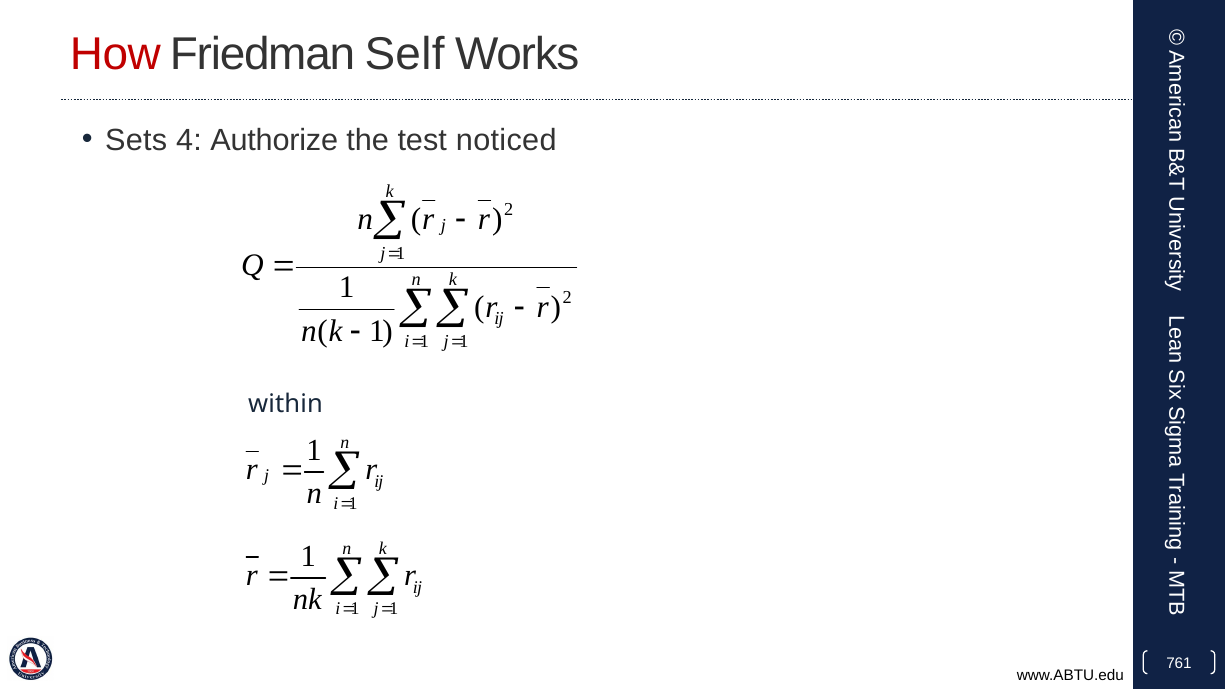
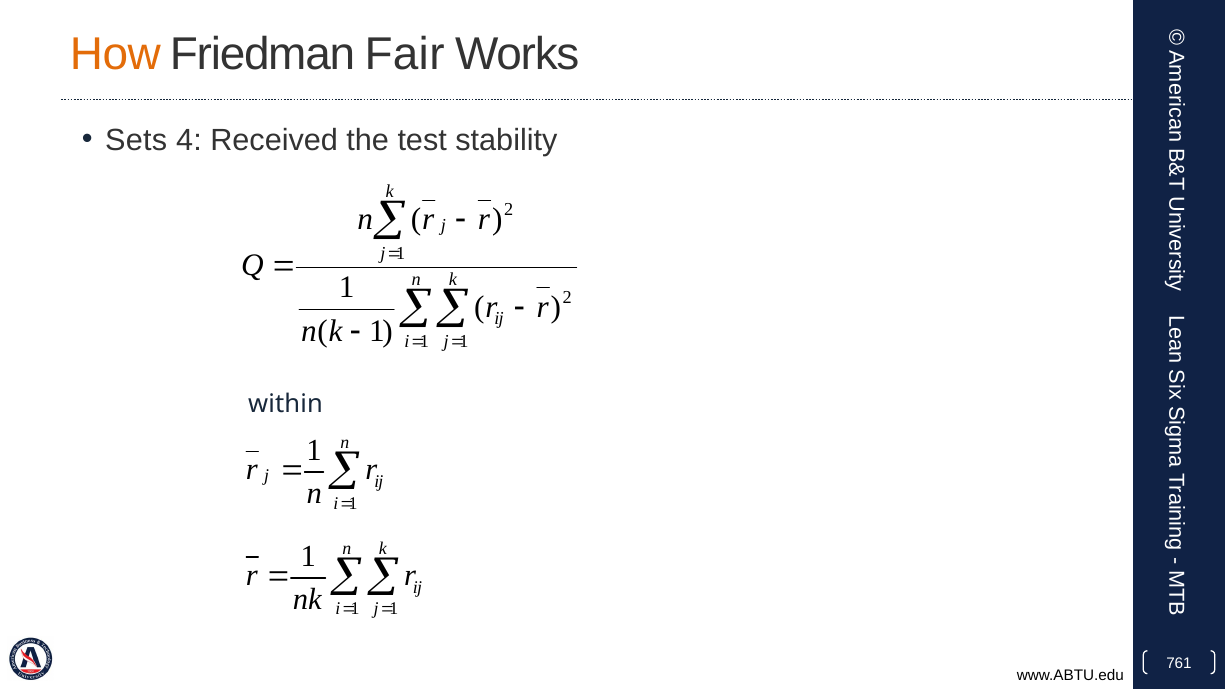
How colour: red -> orange
Self: Self -> Fair
Authorize: Authorize -> Received
noticed: noticed -> stability
